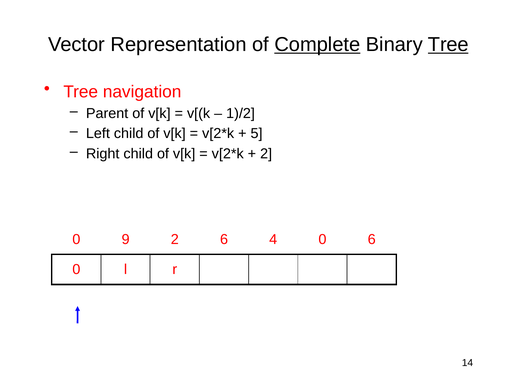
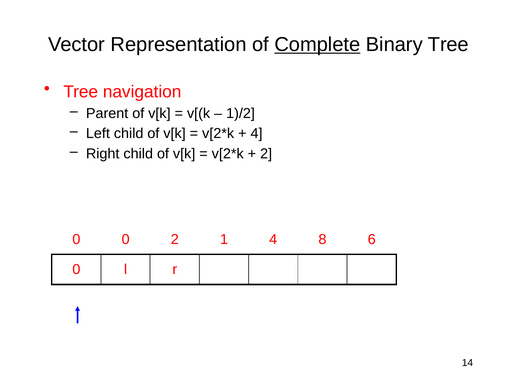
Tree at (448, 44) underline: present -> none
5 at (257, 133): 5 -> 4
0 9: 9 -> 0
2 6: 6 -> 1
4 0: 0 -> 8
